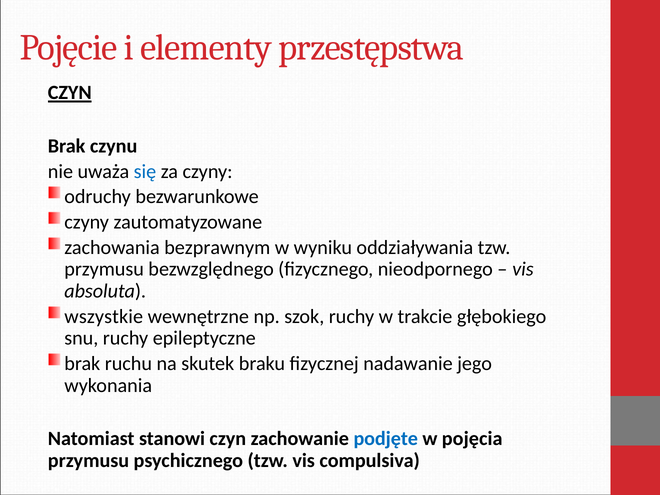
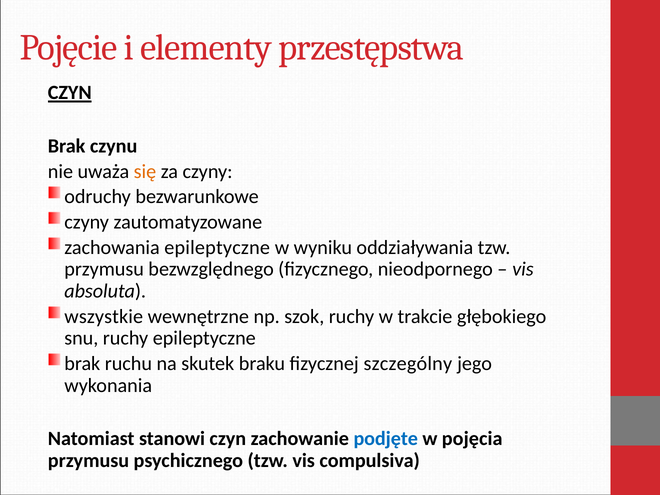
się colour: blue -> orange
zachowania bezprawnym: bezprawnym -> epileptyczne
nadawanie: nadawanie -> szczególny
